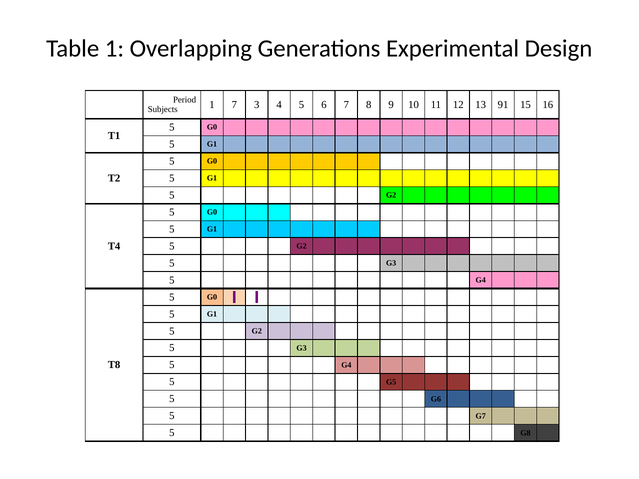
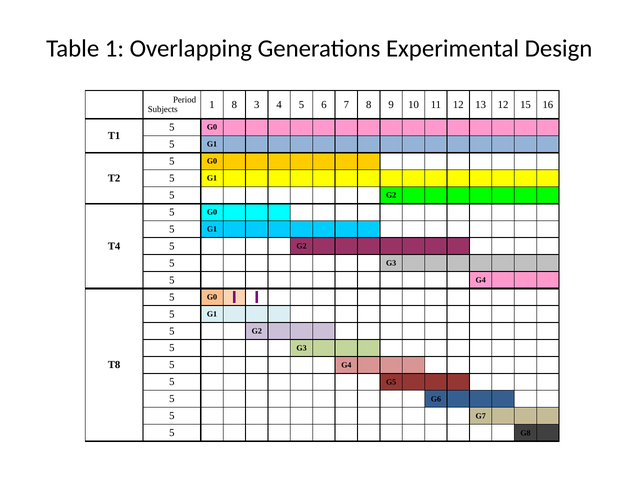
1 7: 7 -> 8
13 91: 91 -> 12
